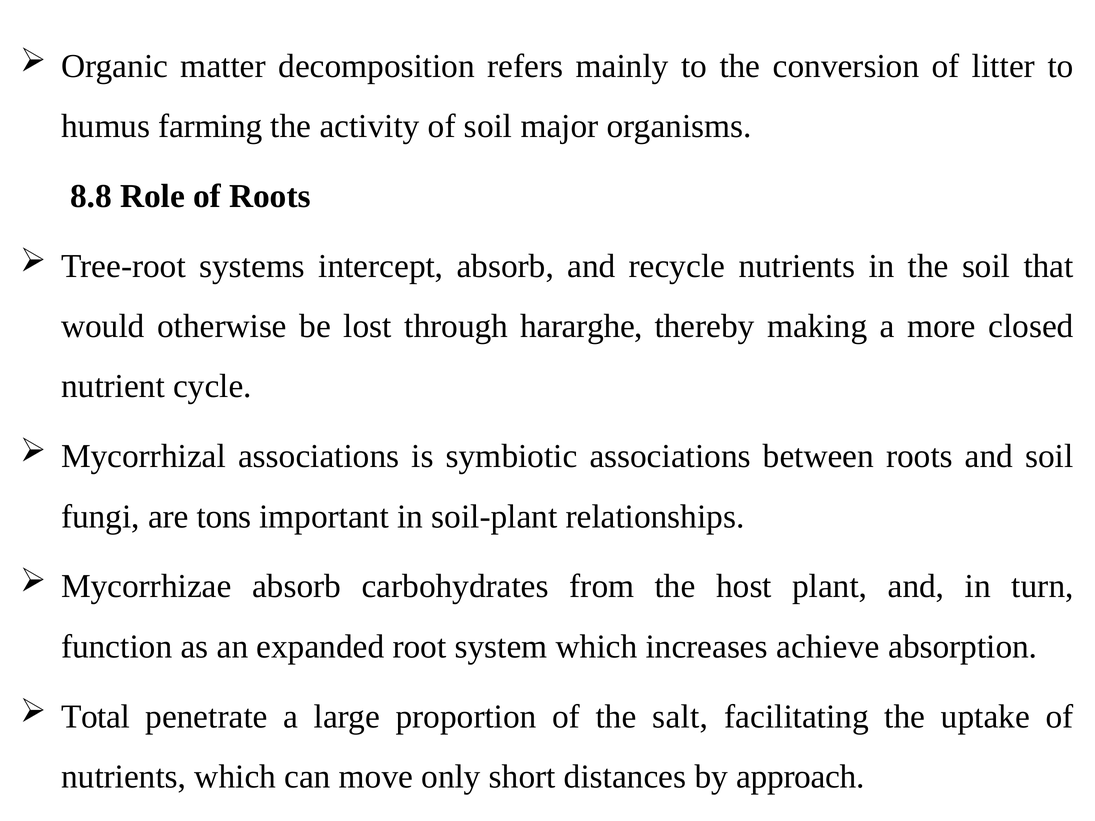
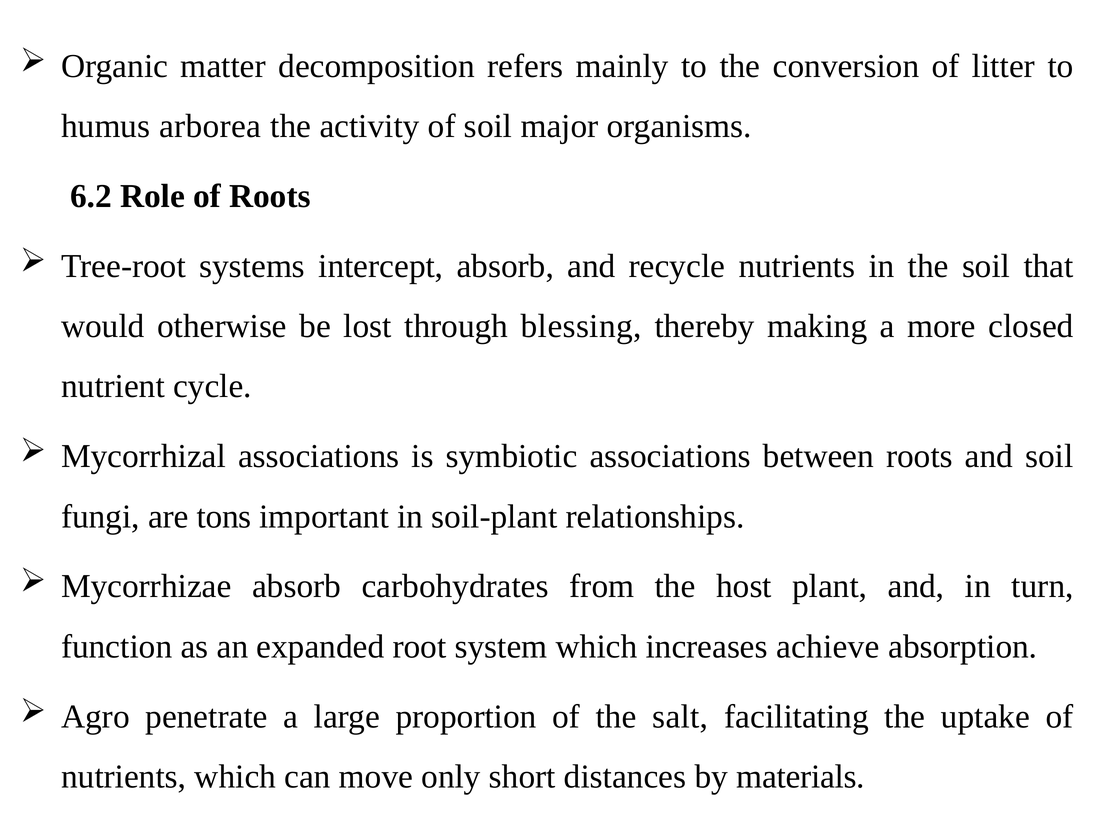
farming: farming -> arborea
8.8: 8.8 -> 6.2
hararghe: hararghe -> blessing
Total: Total -> Agro
approach: approach -> materials
